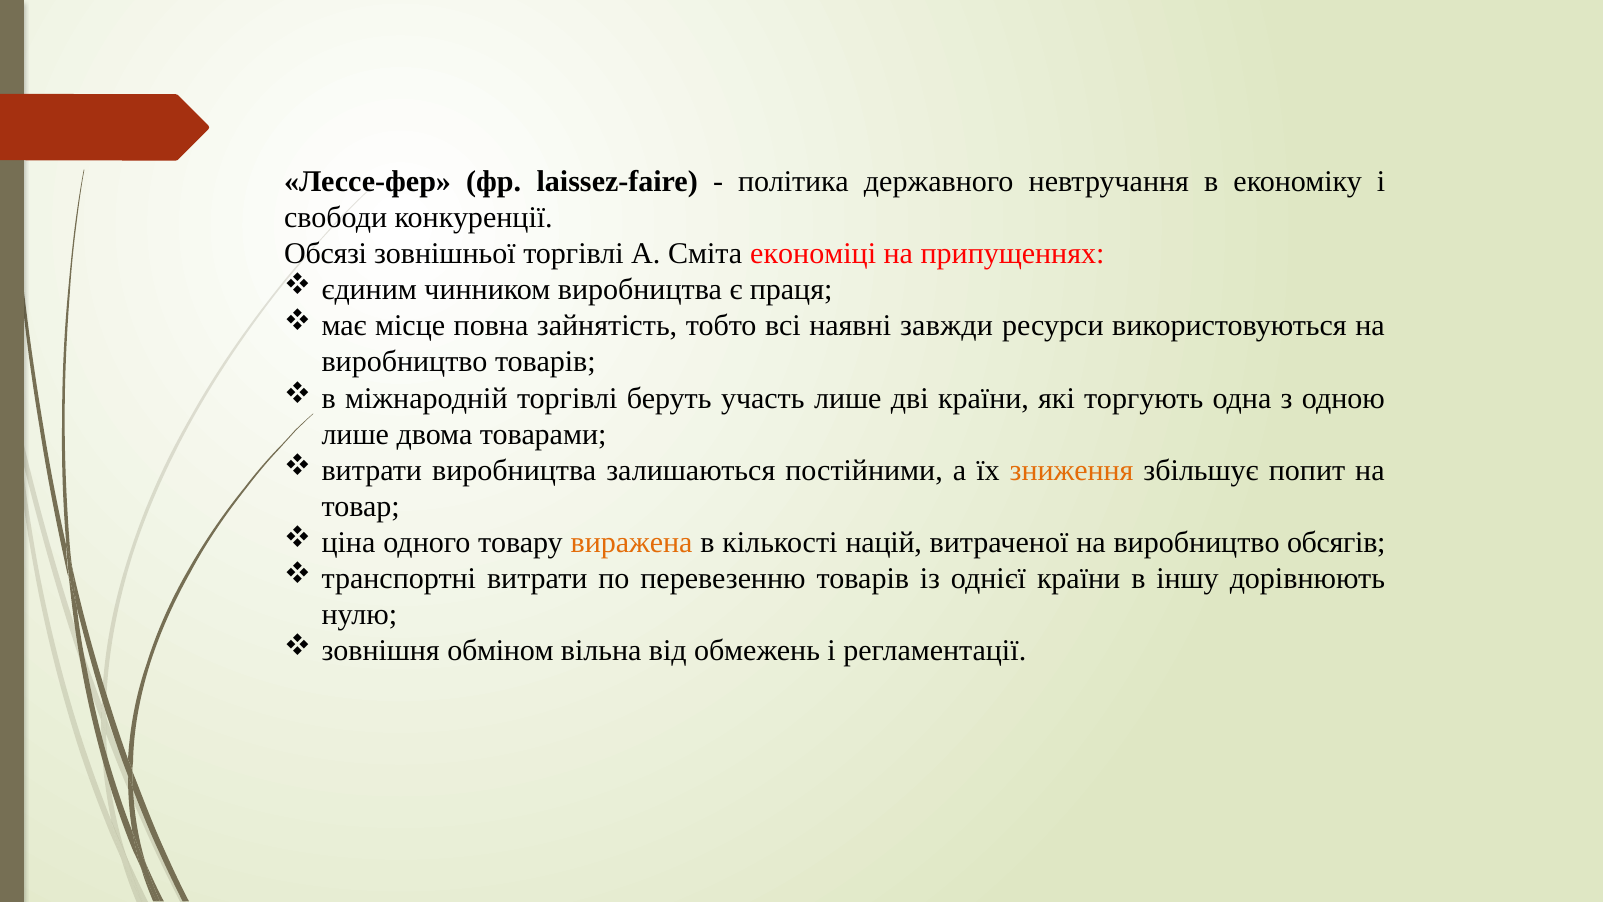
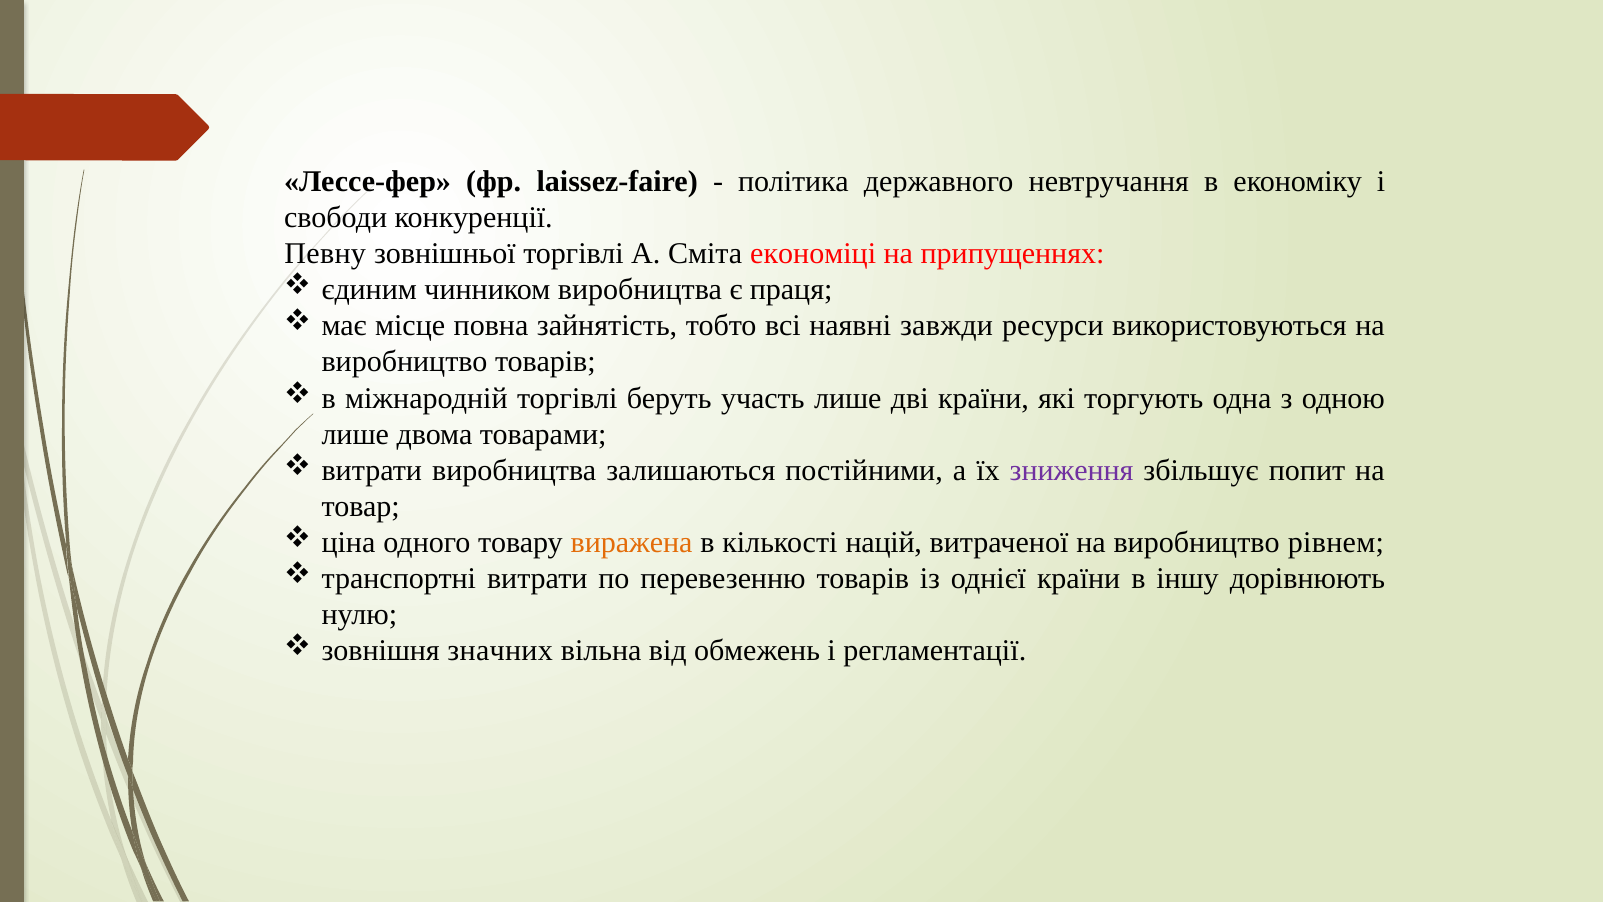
Обсязі: Обсязі -> Певну
зниження colour: orange -> purple
обсягів: обсягів -> рівнем
обміном: обміном -> значних
